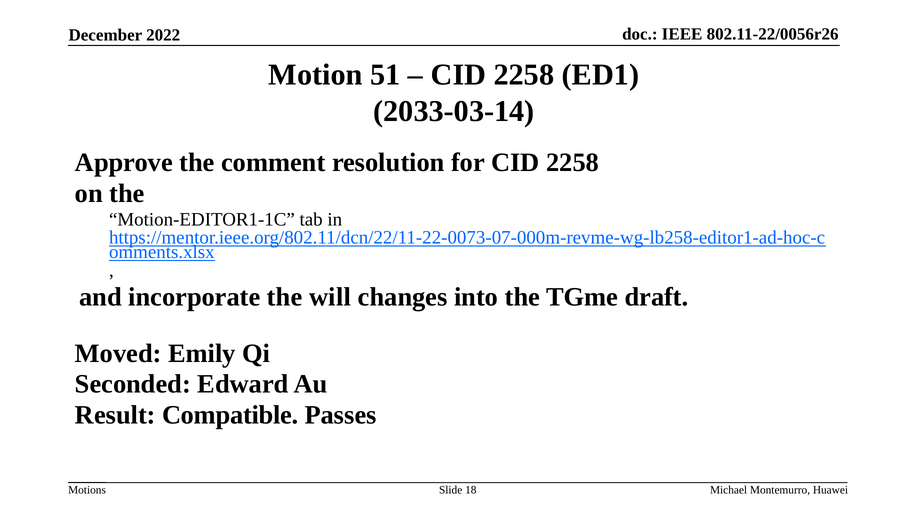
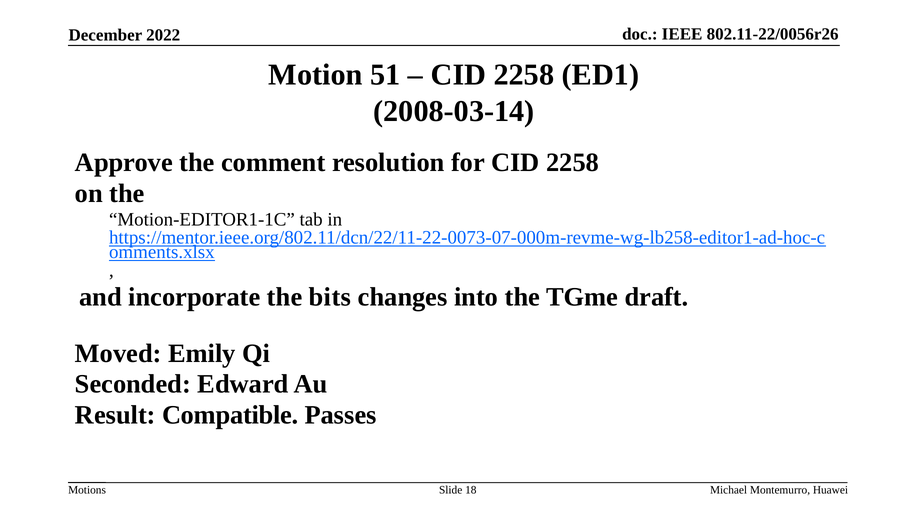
2033-03-14: 2033-03-14 -> 2008-03-14
will: will -> bits
